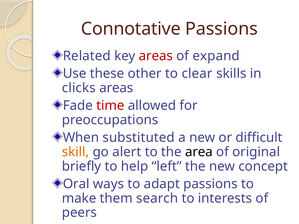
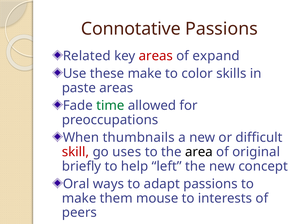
these other: other -> make
clear: clear -> color
clicks: clicks -> paste
time colour: red -> green
substituted: substituted -> thumbnails
skill colour: orange -> red
alert: alert -> uses
search: search -> mouse
